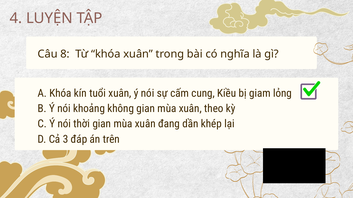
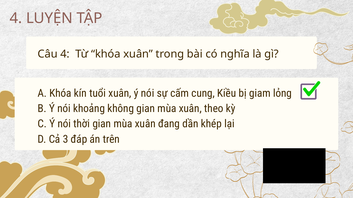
Câu 8: 8 -> 4
